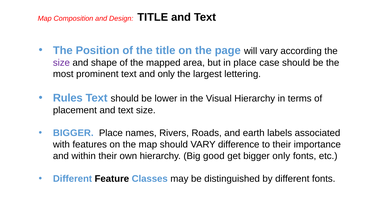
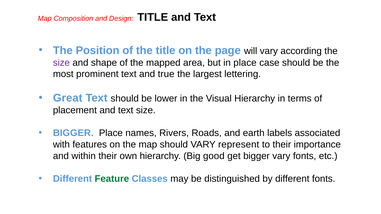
and only: only -> true
Rules: Rules -> Great
difference: difference -> represent
bigger only: only -> vary
Feature colour: black -> green
